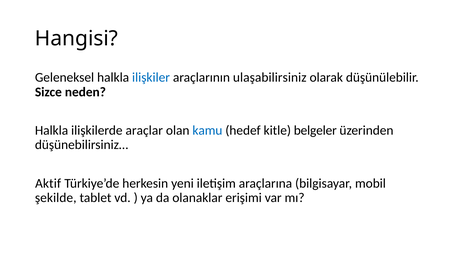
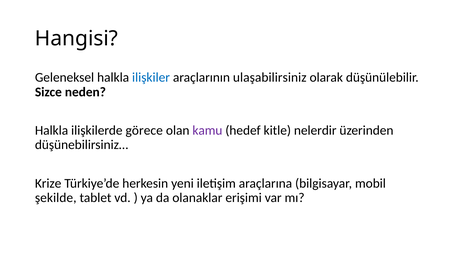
araçlar: araçlar -> görece
kamu colour: blue -> purple
belgeler: belgeler -> nelerdir
Aktif: Aktif -> Krize
